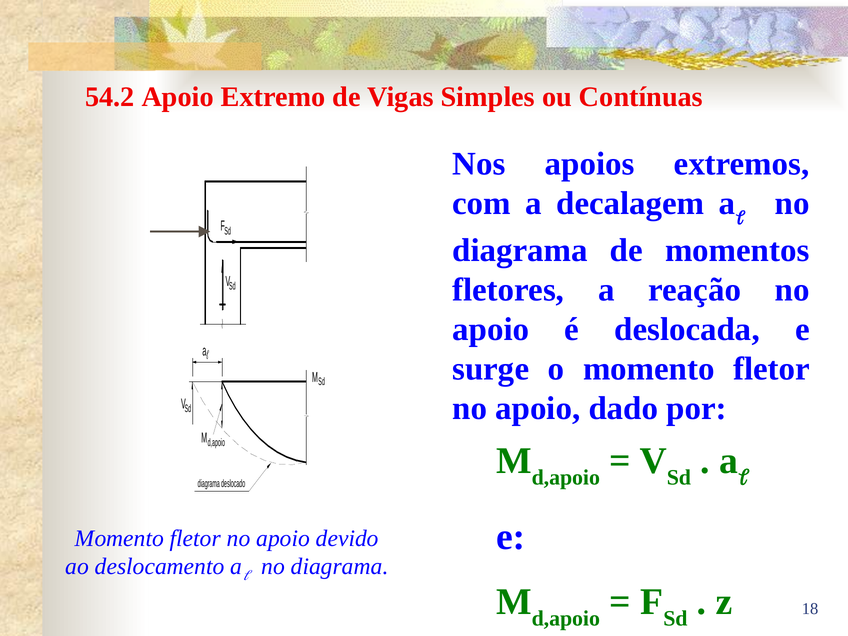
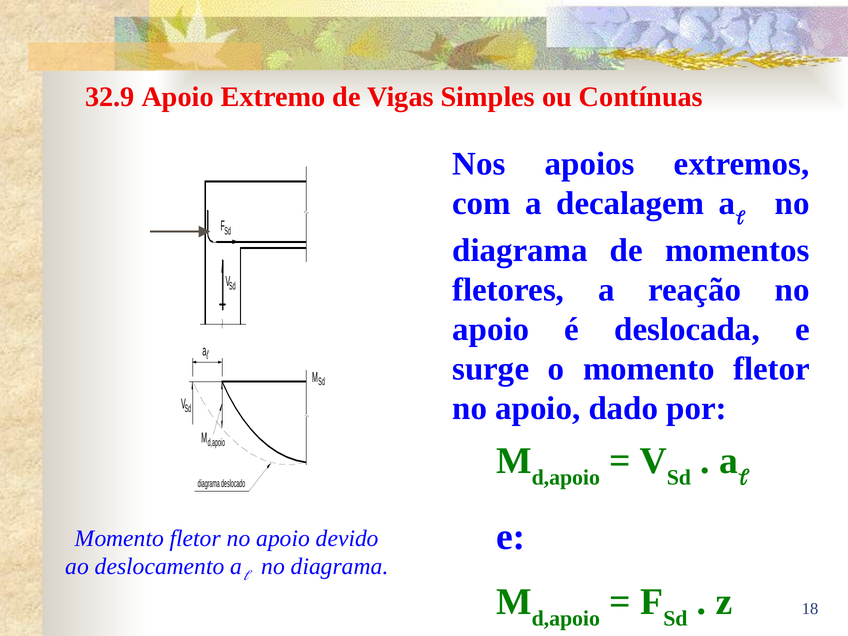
54.2: 54.2 -> 32.9
